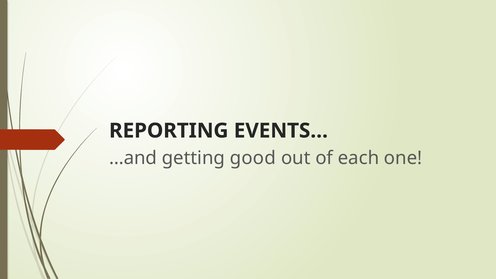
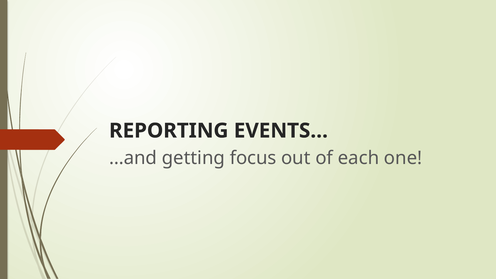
good: good -> focus
